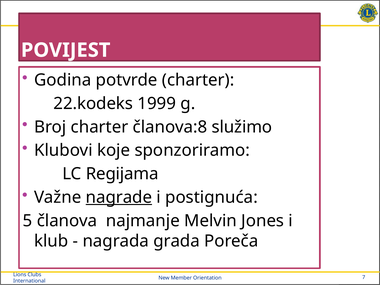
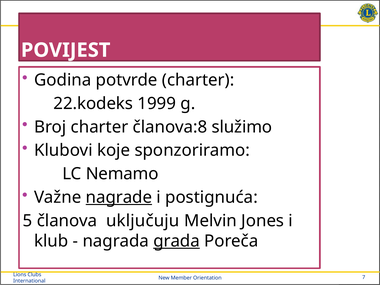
Regijama: Regijama -> Nemamo
najmanje: najmanje -> uključuju
grada underline: none -> present
